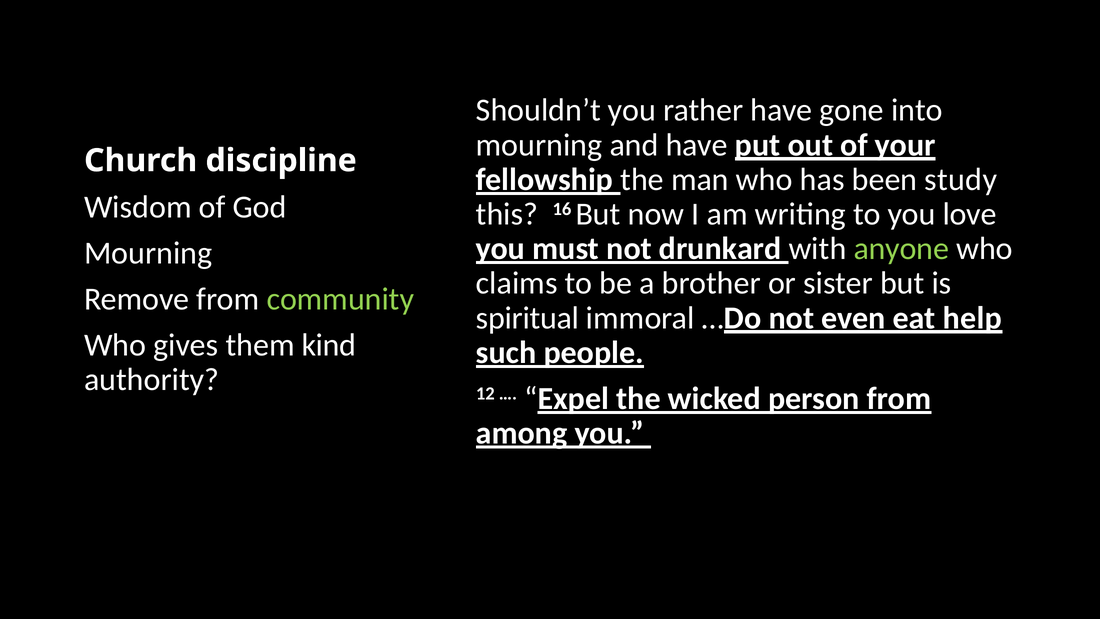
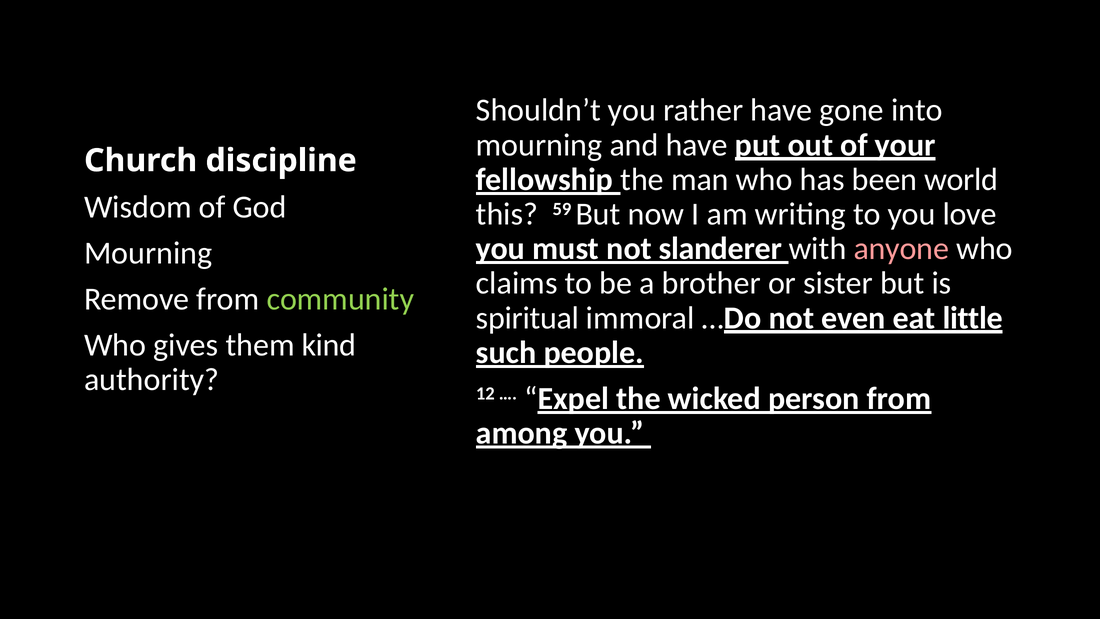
study: study -> world
16: 16 -> 59
drunkard: drunkard -> slanderer
anyone colour: light green -> pink
help: help -> little
